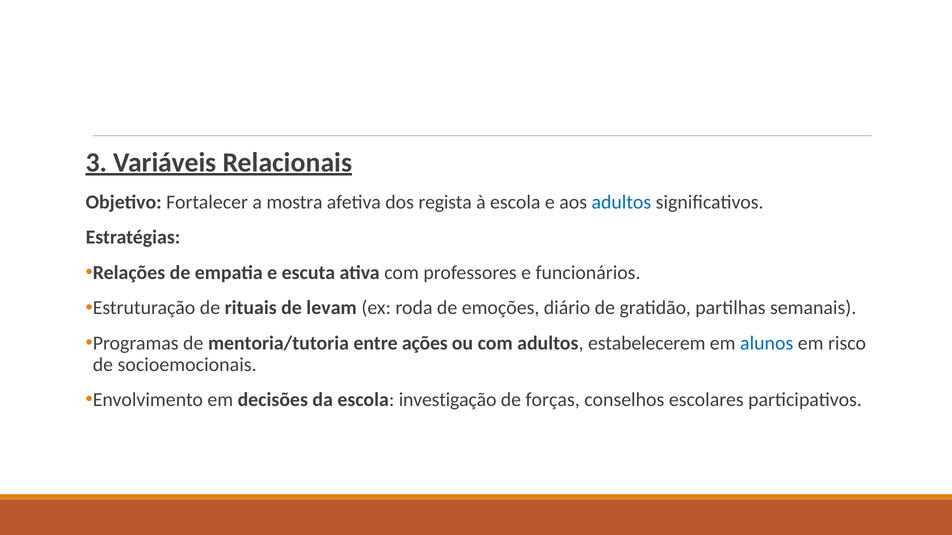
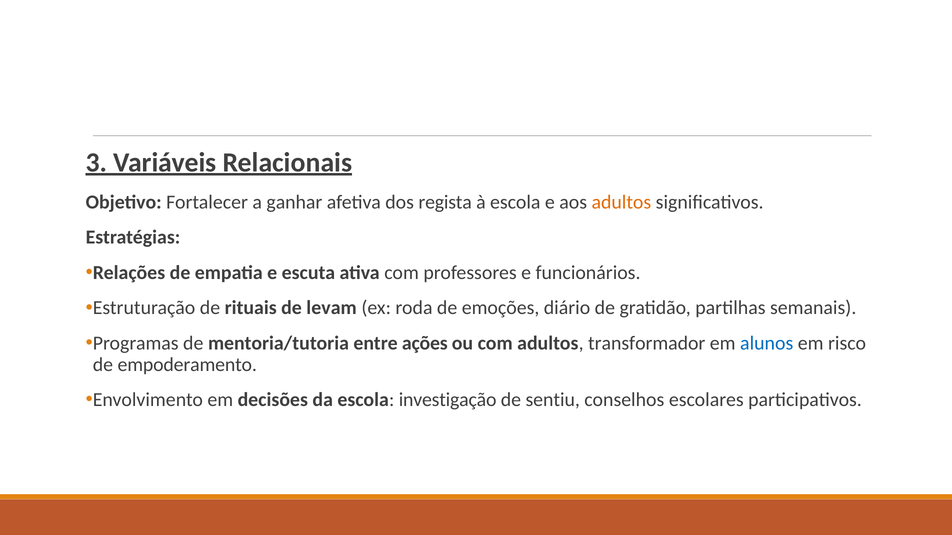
mostra: mostra -> ganhar
adultos at (621, 202) colour: blue -> orange
estabelecerem: estabelecerem -> transformador
socioemocionais: socioemocionais -> empoderamento
forças: forças -> sentiu
